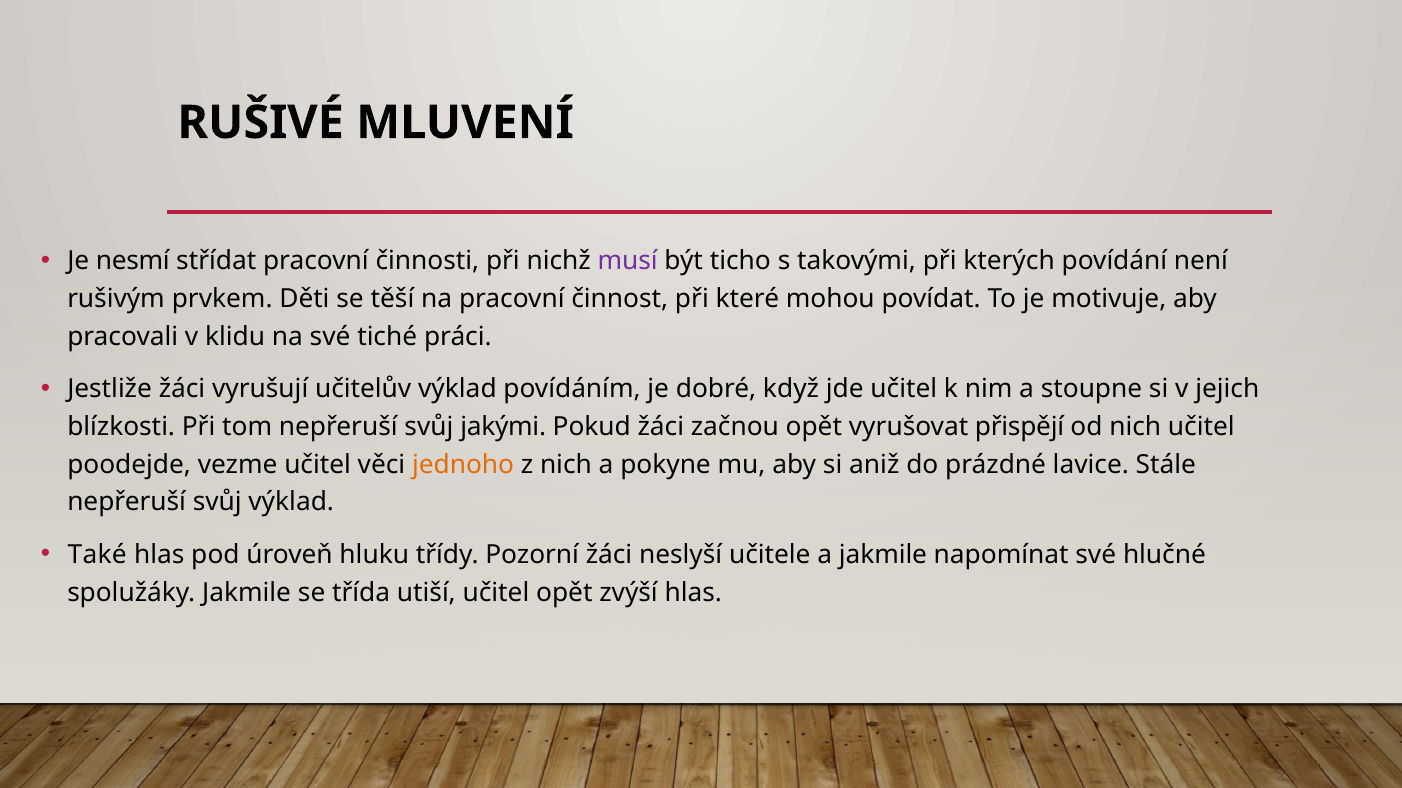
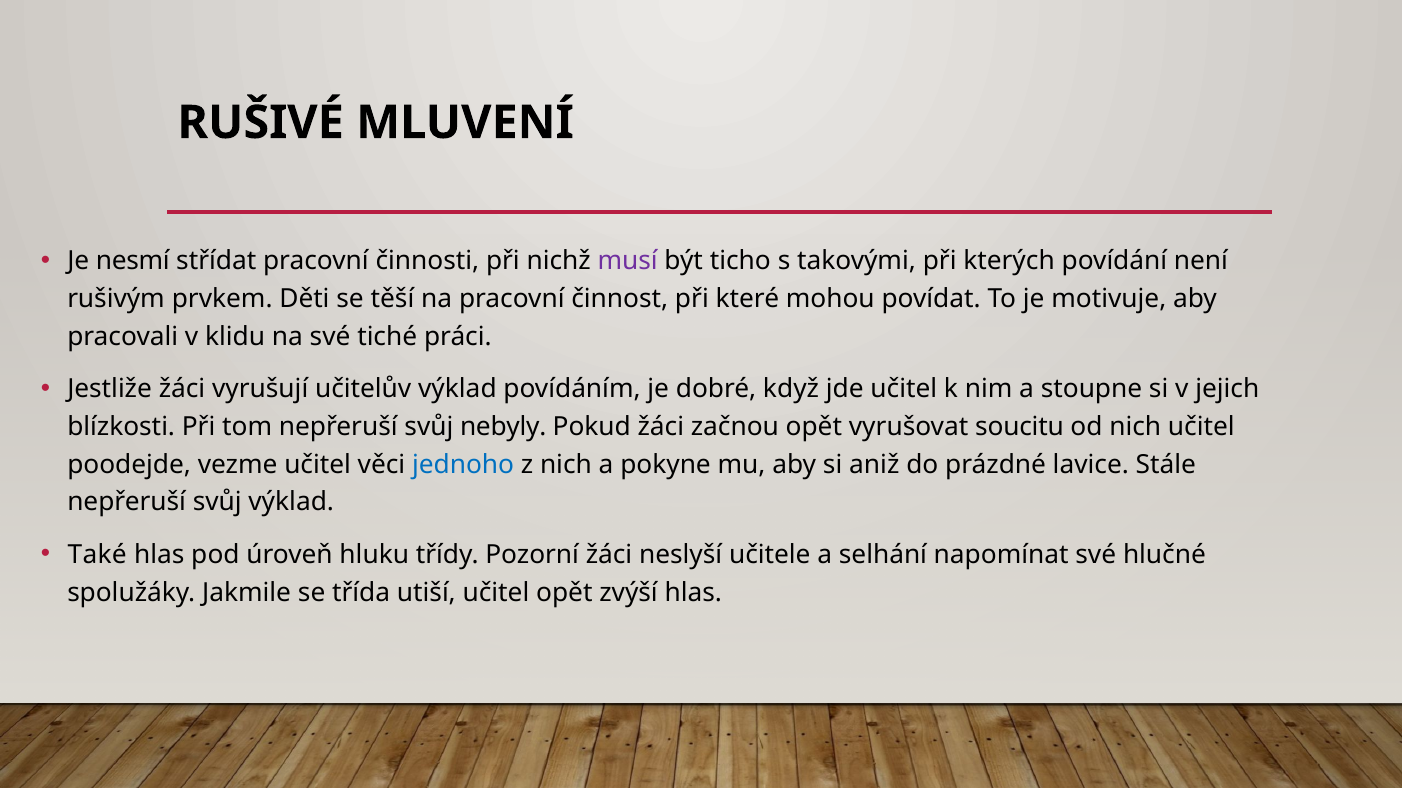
jakými: jakými -> nebyly
přispějí: přispějí -> soucitu
jednoho colour: orange -> blue
a jakmile: jakmile -> selhání
